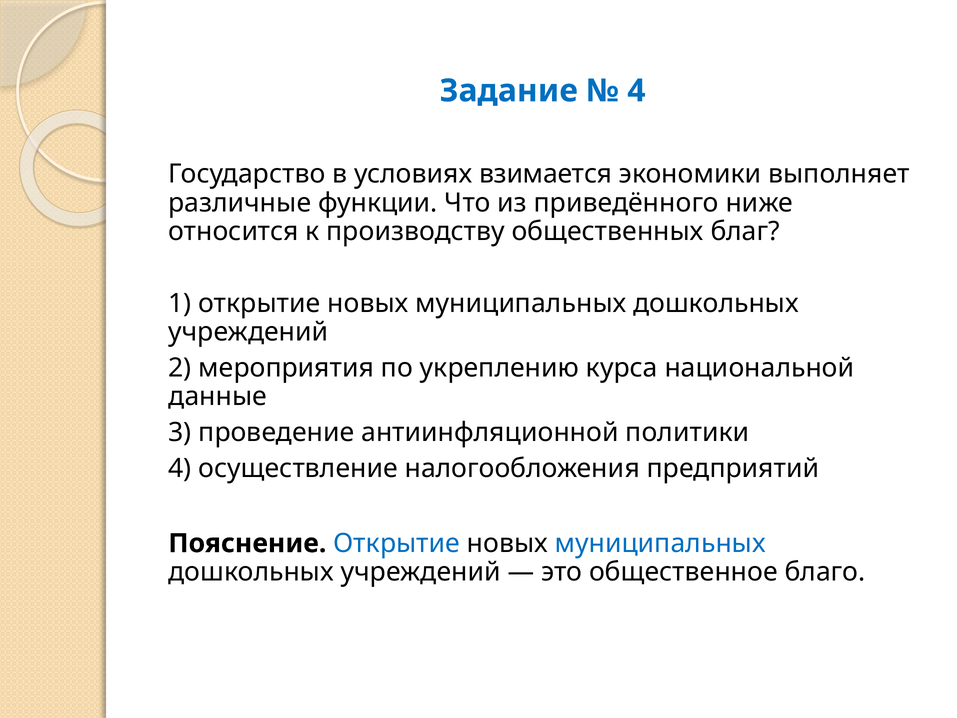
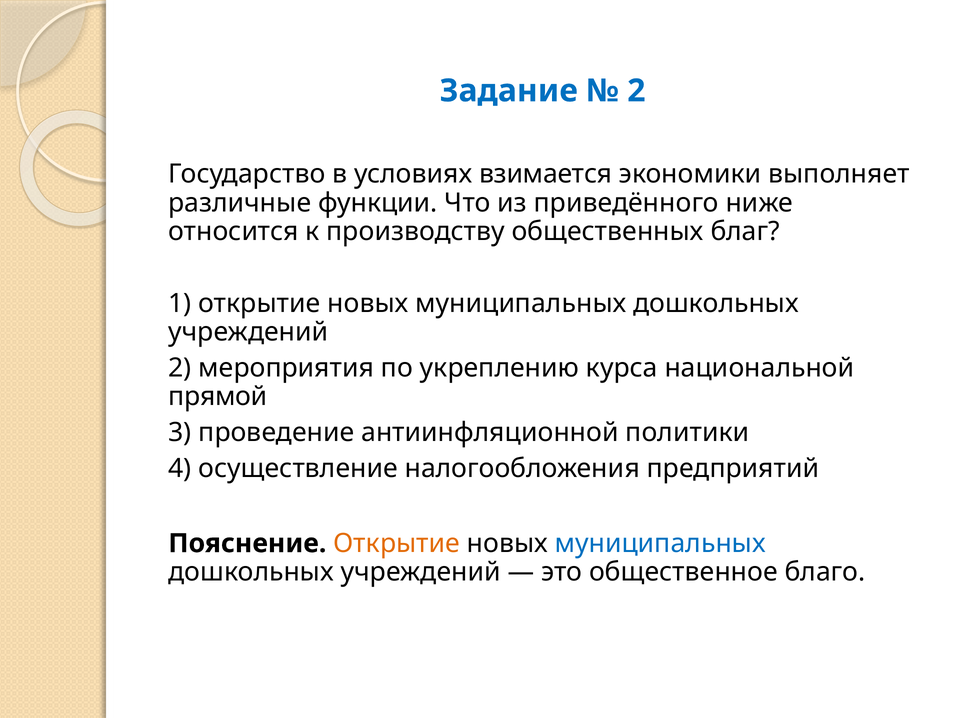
4 at (636, 91): 4 -> 2
данные: данные -> прямой
Открытие at (397, 543) colour: blue -> orange
